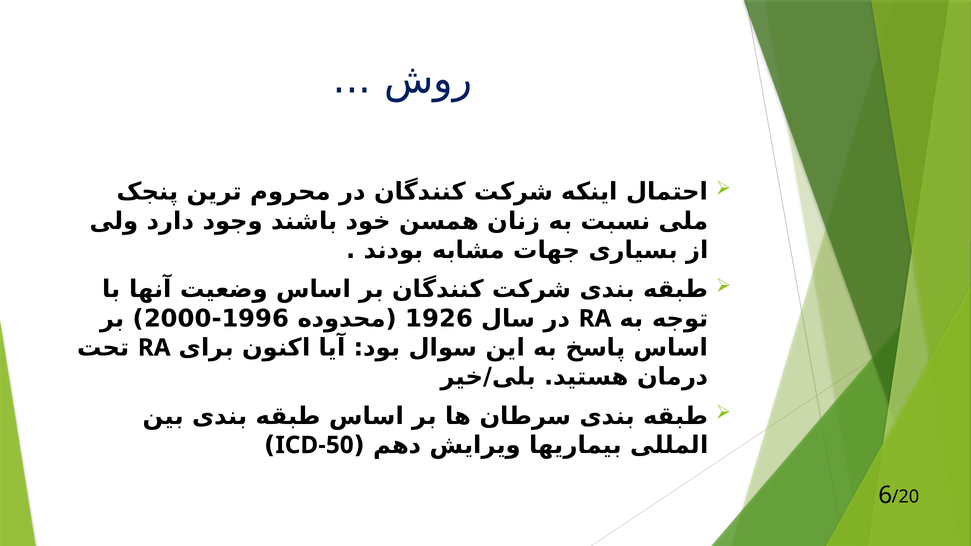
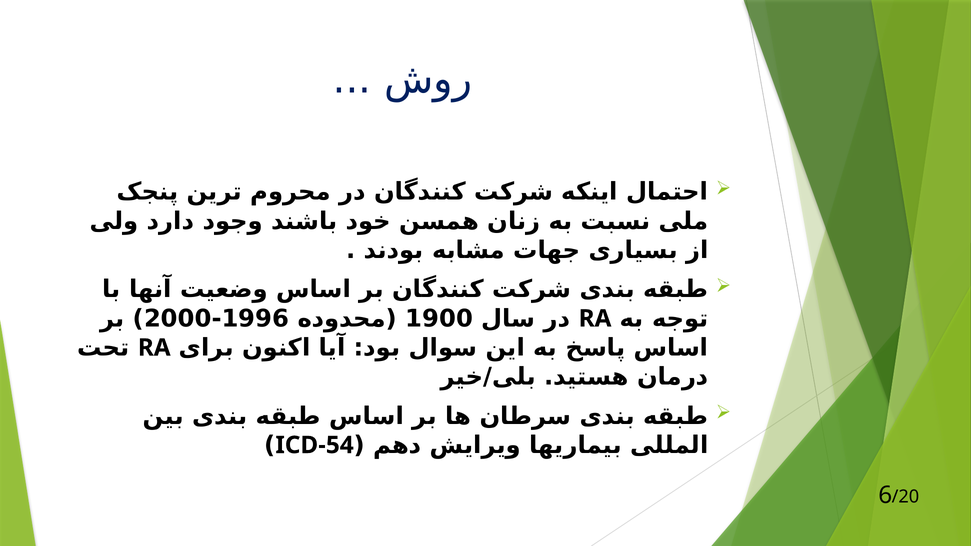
1926: 1926 -> 1900
ICD-50: ICD-50 -> ICD-54
